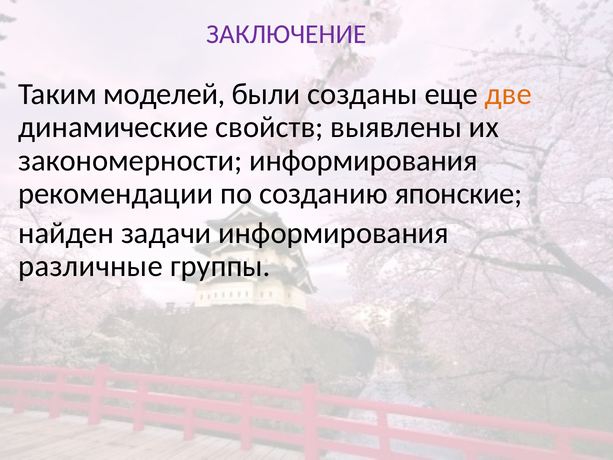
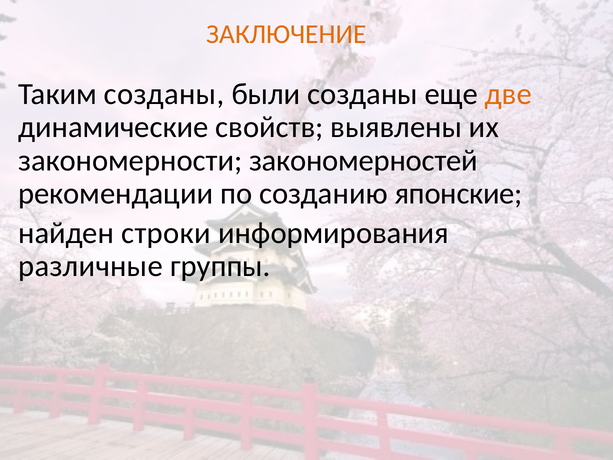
ЗАКЛЮЧЕНИЕ colour: purple -> orange
Таким моделей: моделей -> созданы
закономерности информирования: информирования -> закономерностей
задачи: задачи -> строки
